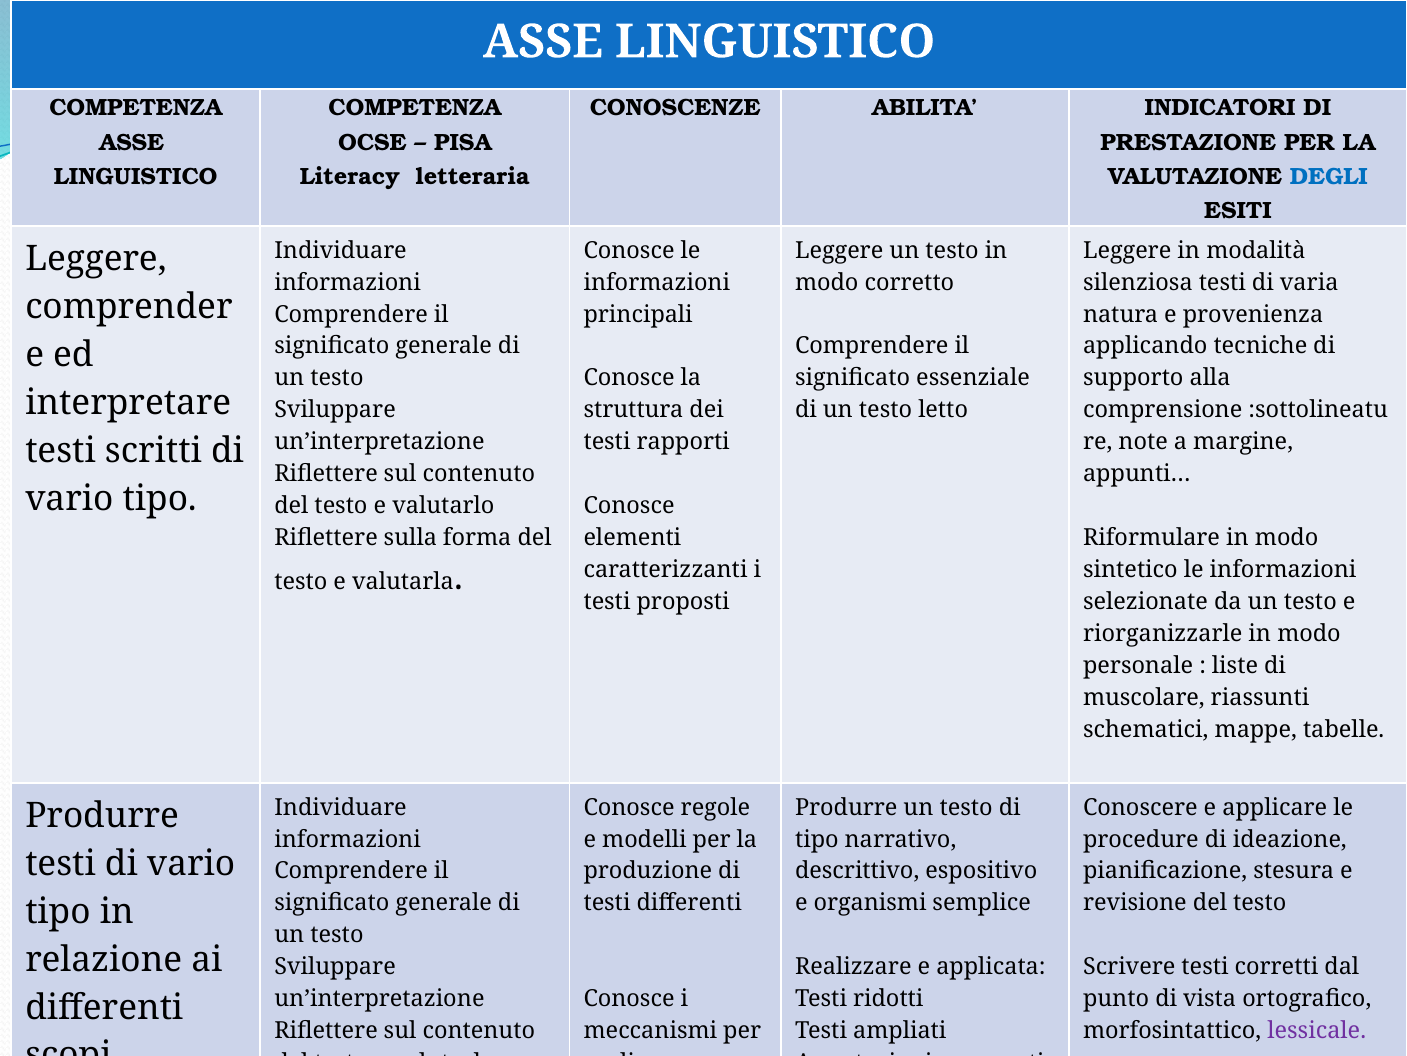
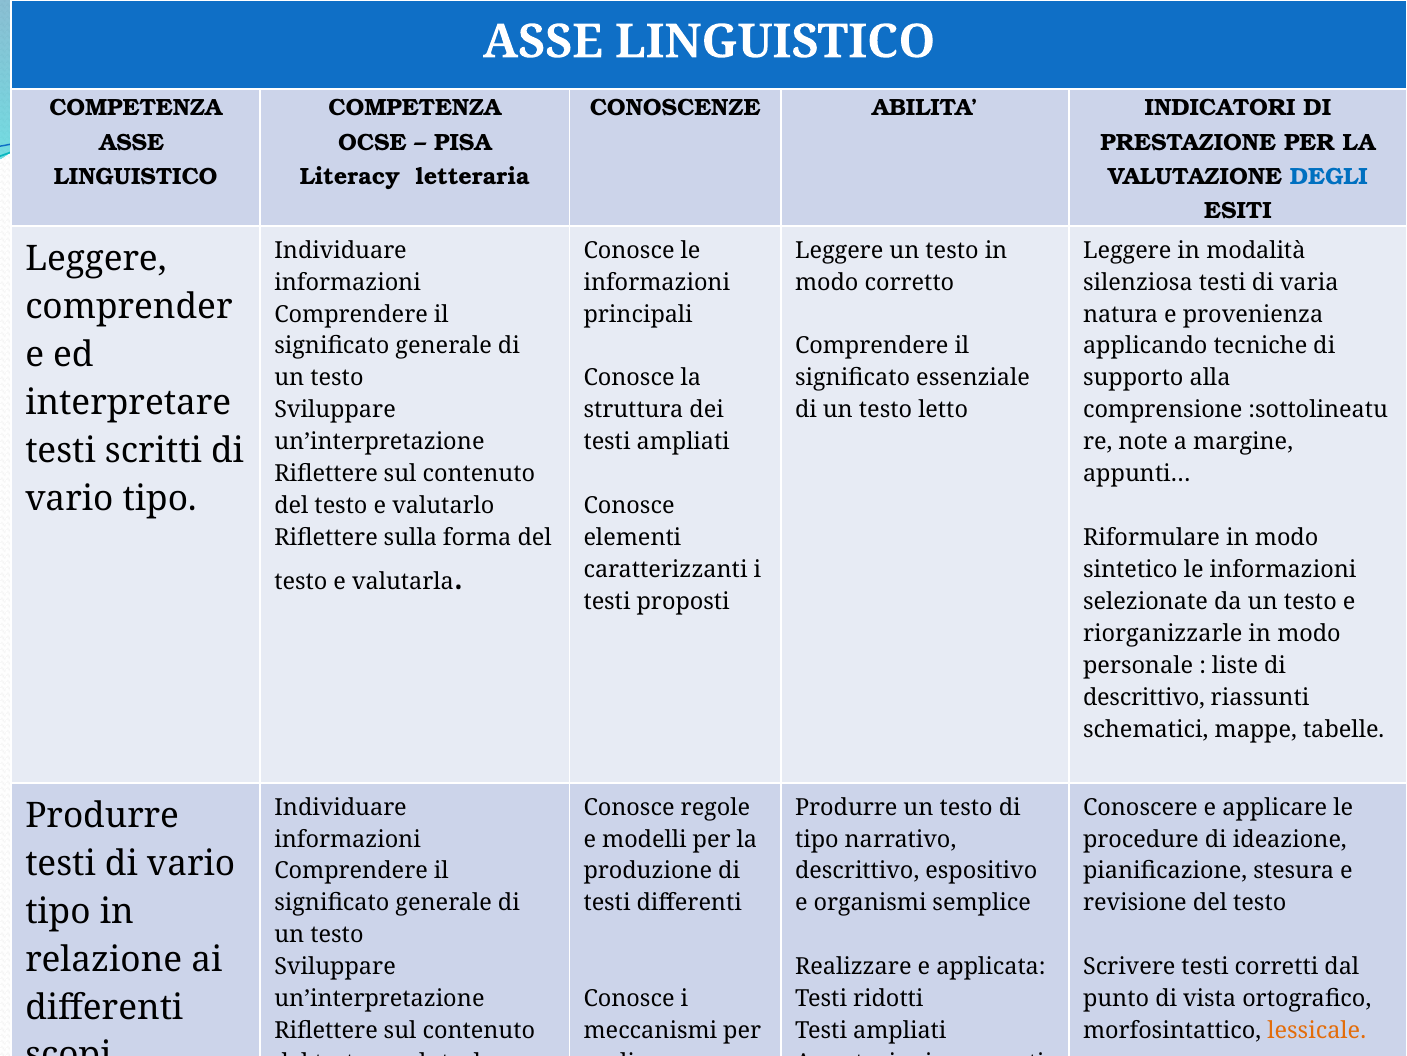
rapporti at (683, 442): rapporti -> ampliati
muscolare at (1144, 697): muscolare -> descrittivo
lessicale colour: purple -> orange
